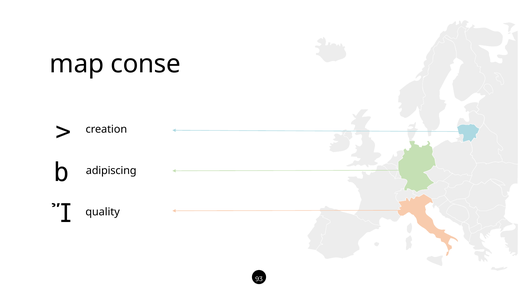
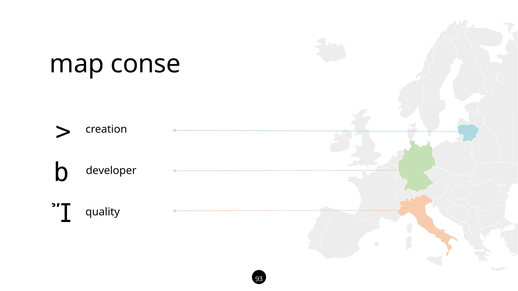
adipiscing: adipiscing -> developer
